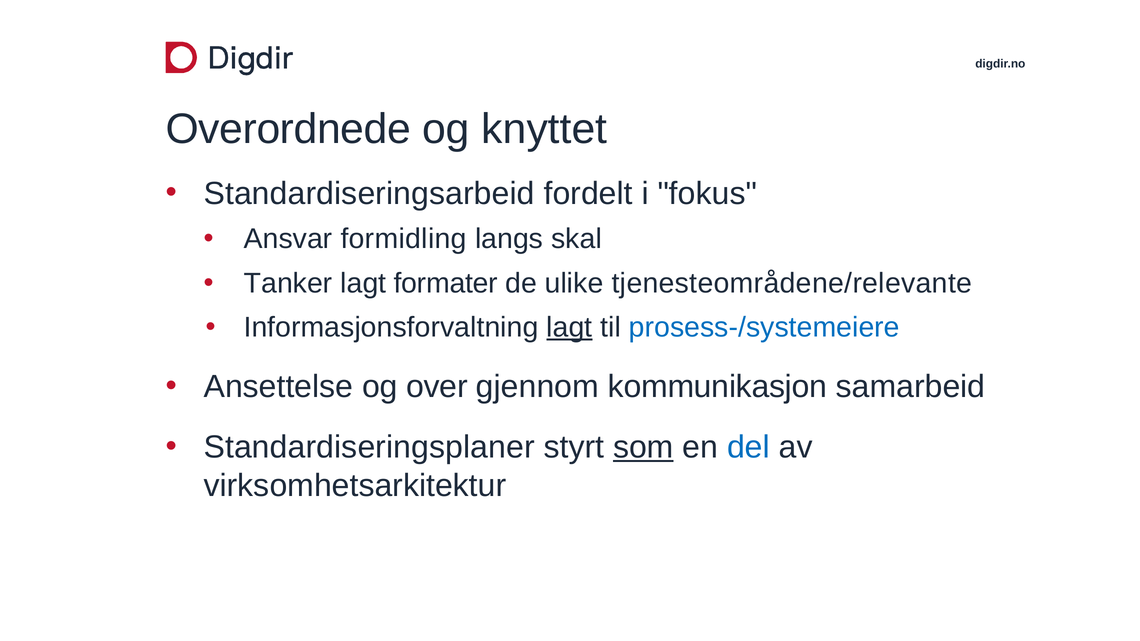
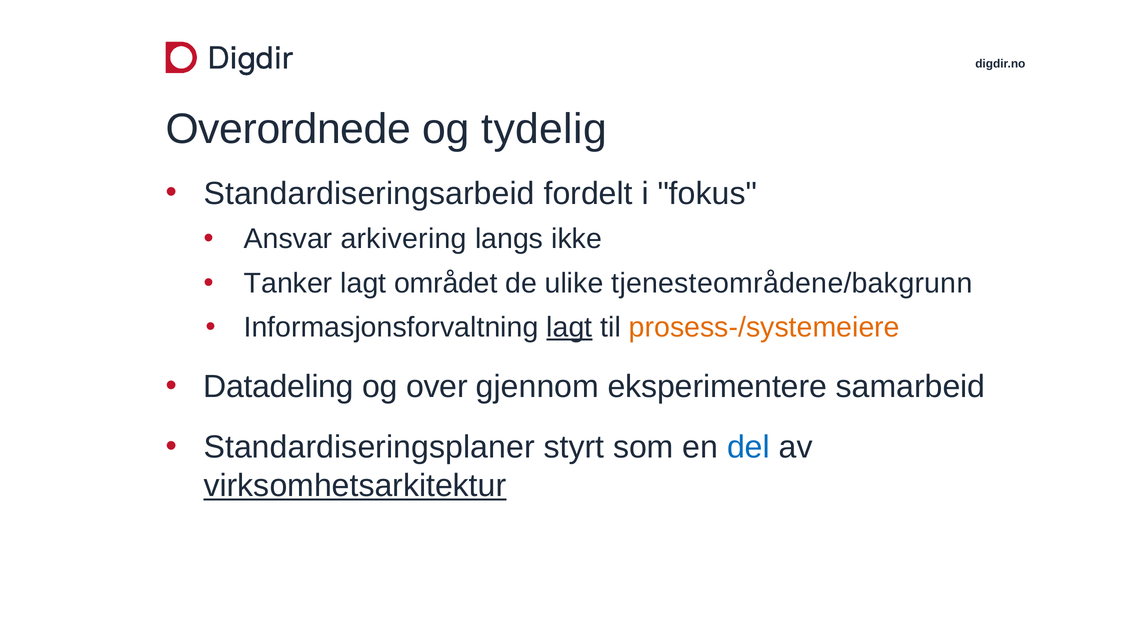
knyttet: knyttet -> tydelig
formidling: formidling -> arkivering
skal: skal -> ikke
formater: formater -> området
tjenesteområdene/relevante: tjenesteområdene/relevante -> tjenesteområdene/bakgrunn
prosess-/systemeiere colour: blue -> orange
Ansettelse: Ansettelse -> Datadeling
kommunikasjon: kommunikasjon -> eksperimentere
som underline: present -> none
virksomhetsarkitektur underline: none -> present
